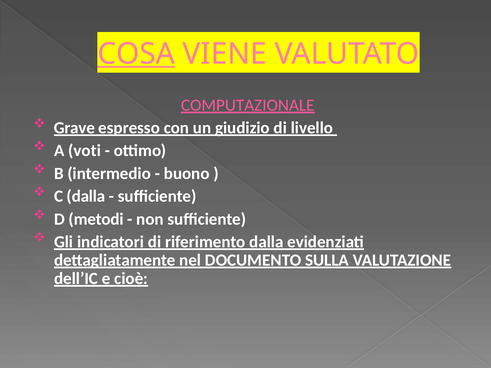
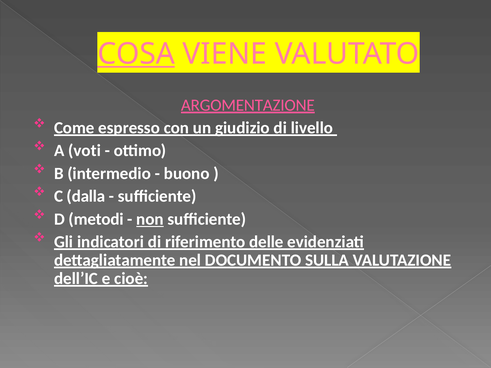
COMPUTAZIONALE: COMPUTAZIONALE -> ARGOMENTAZIONE
Grave: Grave -> Come
non underline: none -> present
riferimento dalla: dalla -> delle
